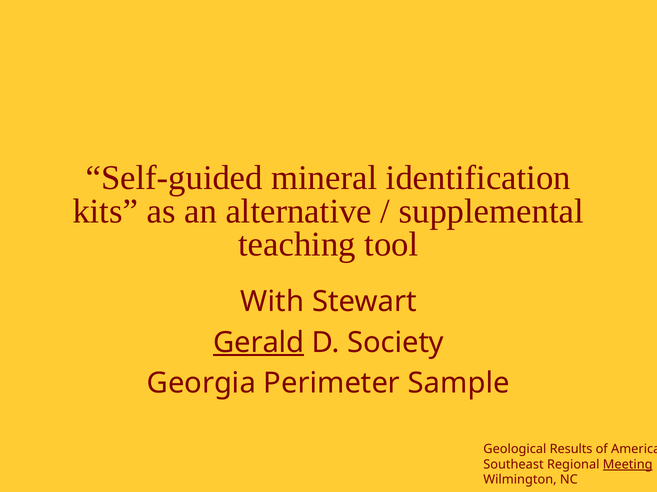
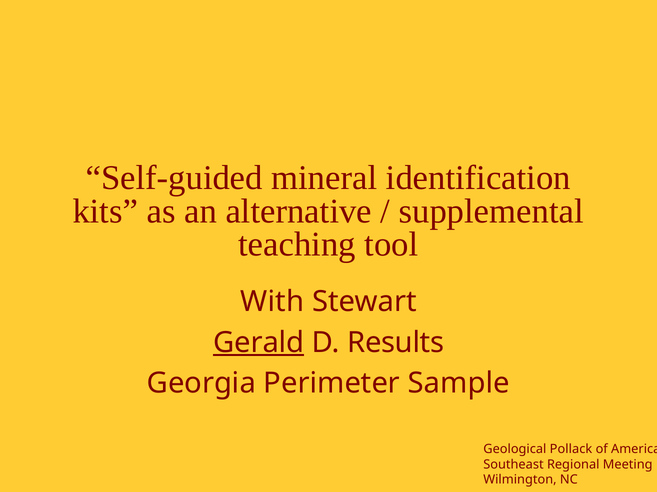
Society: Society -> Results
Results: Results -> Pollack
Meeting underline: present -> none
